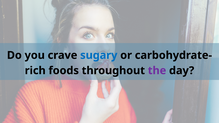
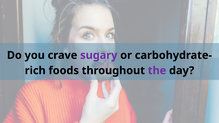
sugary colour: blue -> purple
